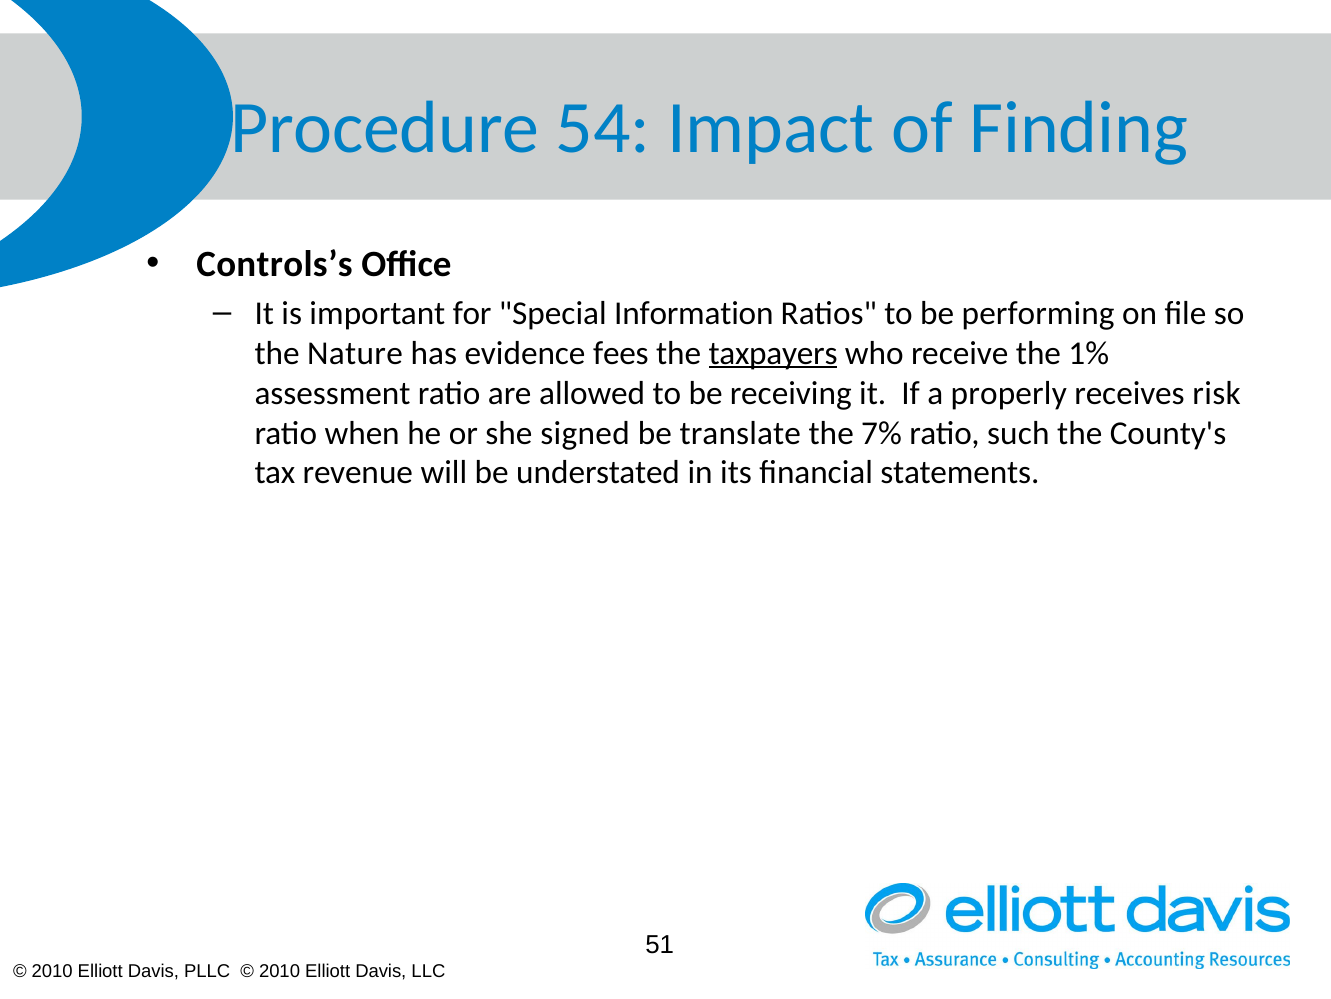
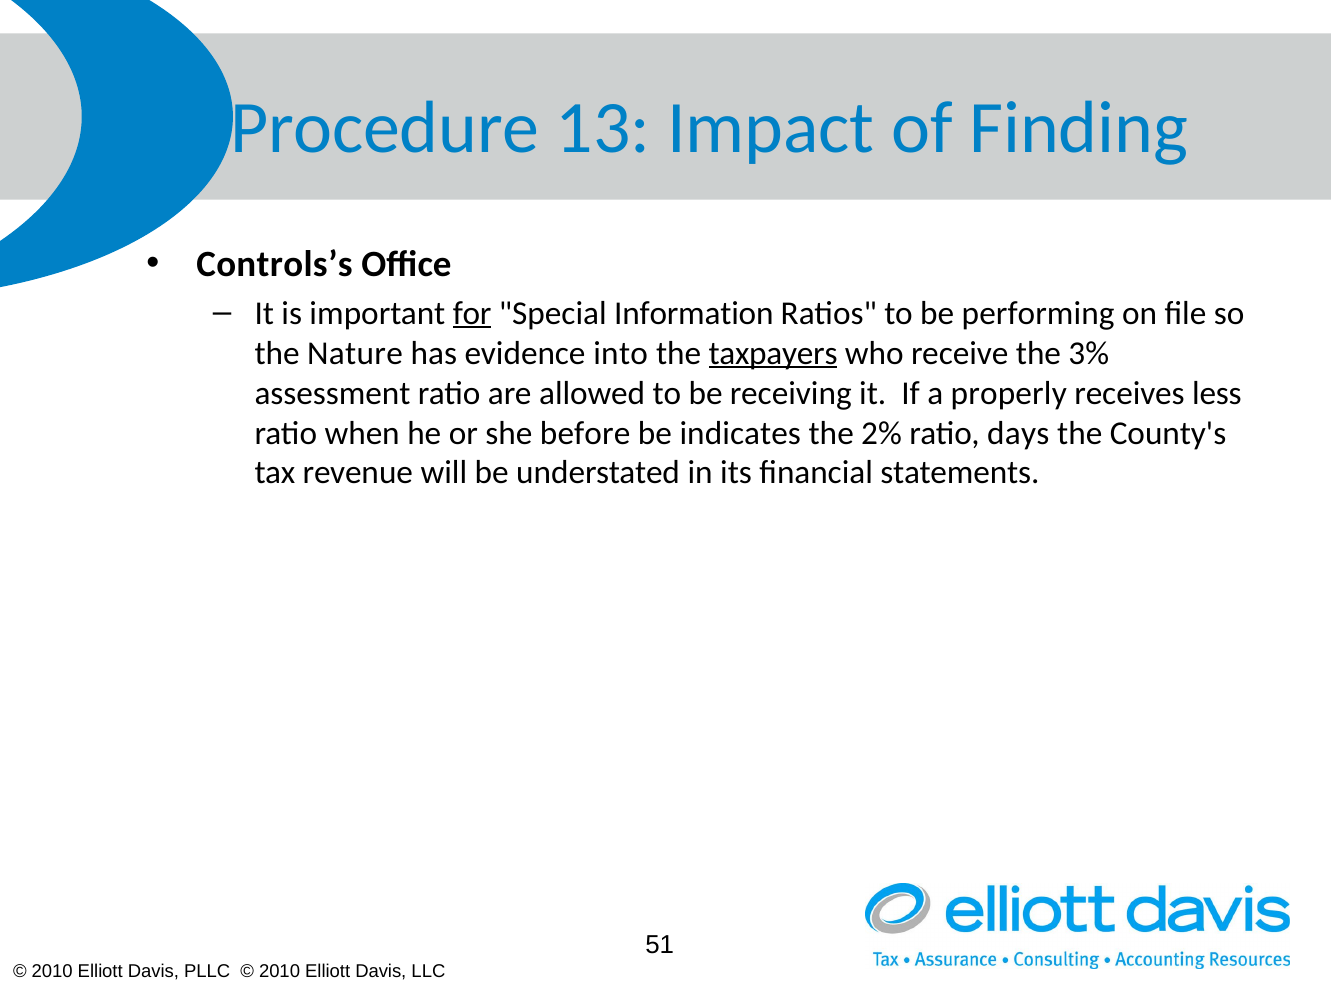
54: 54 -> 13
for underline: none -> present
fees: fees -> into
1%: 1% -> 3%
risk: risk -> less
signed: signed -> before
translate: translate -> indicates
7%: 7% -> 2%
such: such -> days
